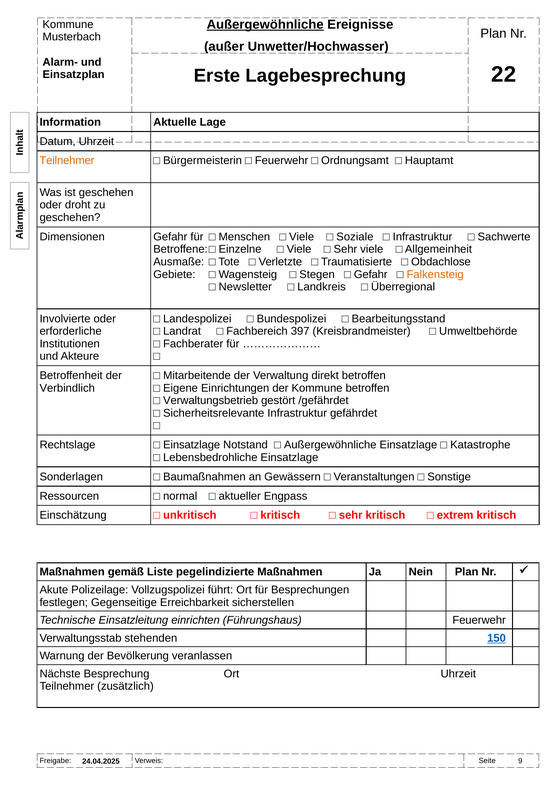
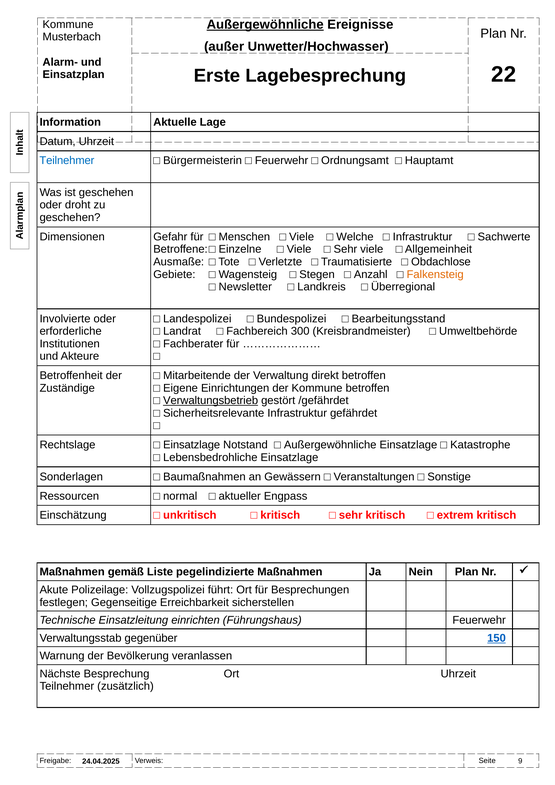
Teilnehmer at (67, 161) colour: orange -> blue
Soziale: Soziale -> Welche
Gefahr at (371, 274): Gefahr -> Anzahl
397: 397 -> 300
Verbindlich: Verbindlich -> Zuständige
Verwaltungsbetrieb underline: none -> present
stehenden: stehenden -> gegenüber
